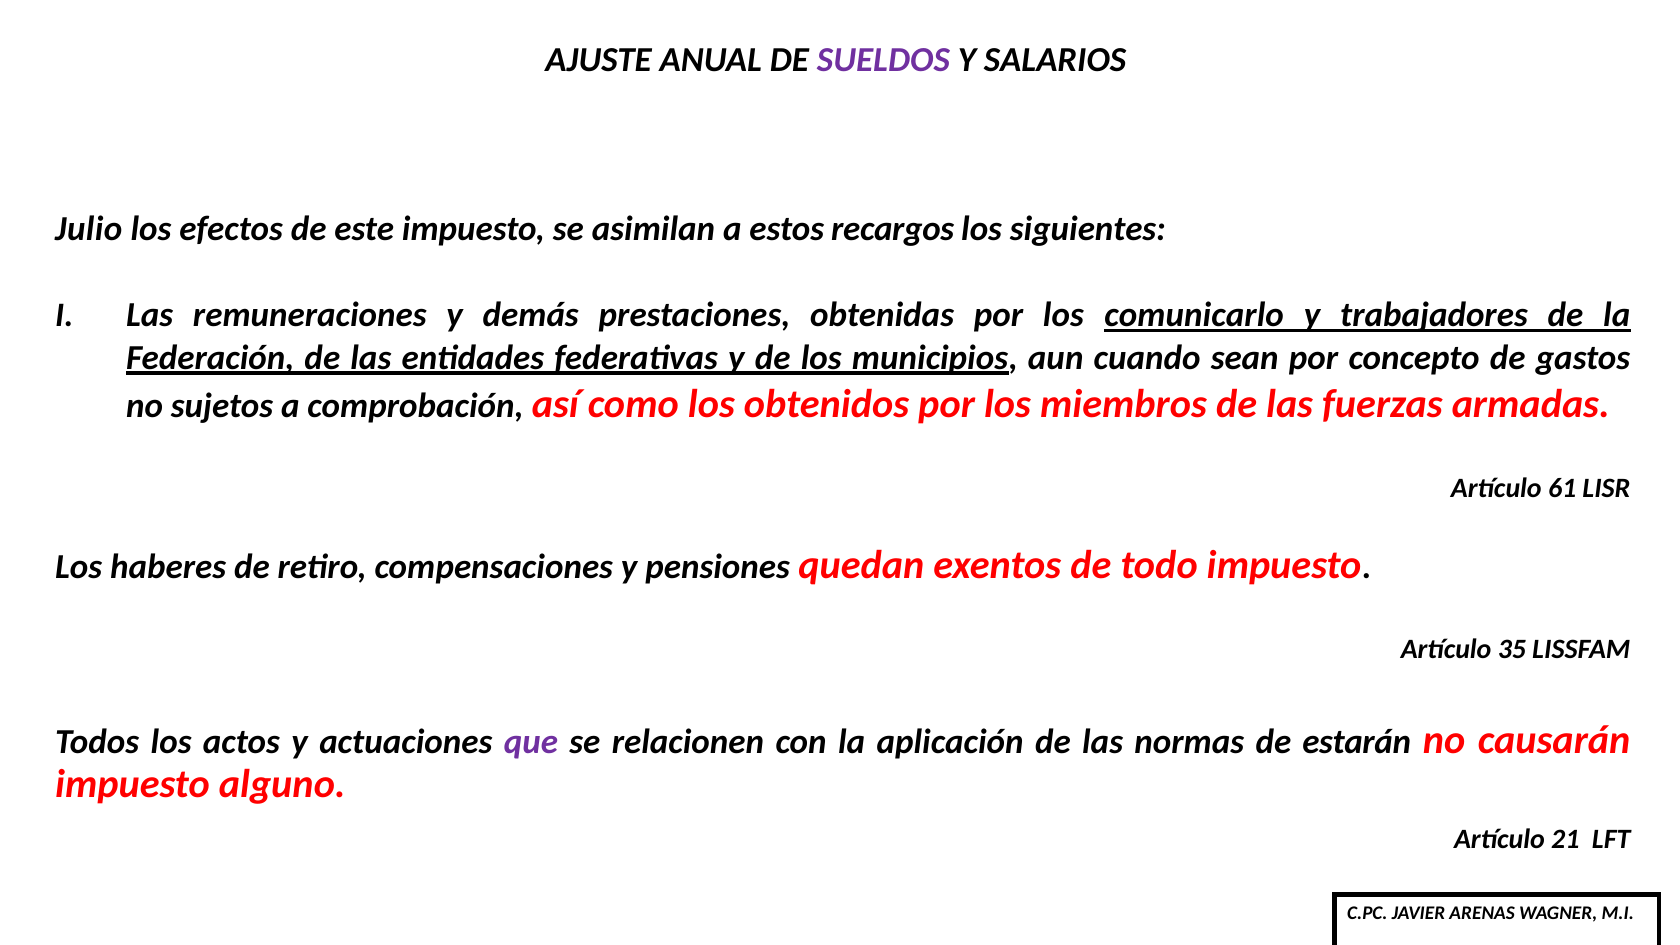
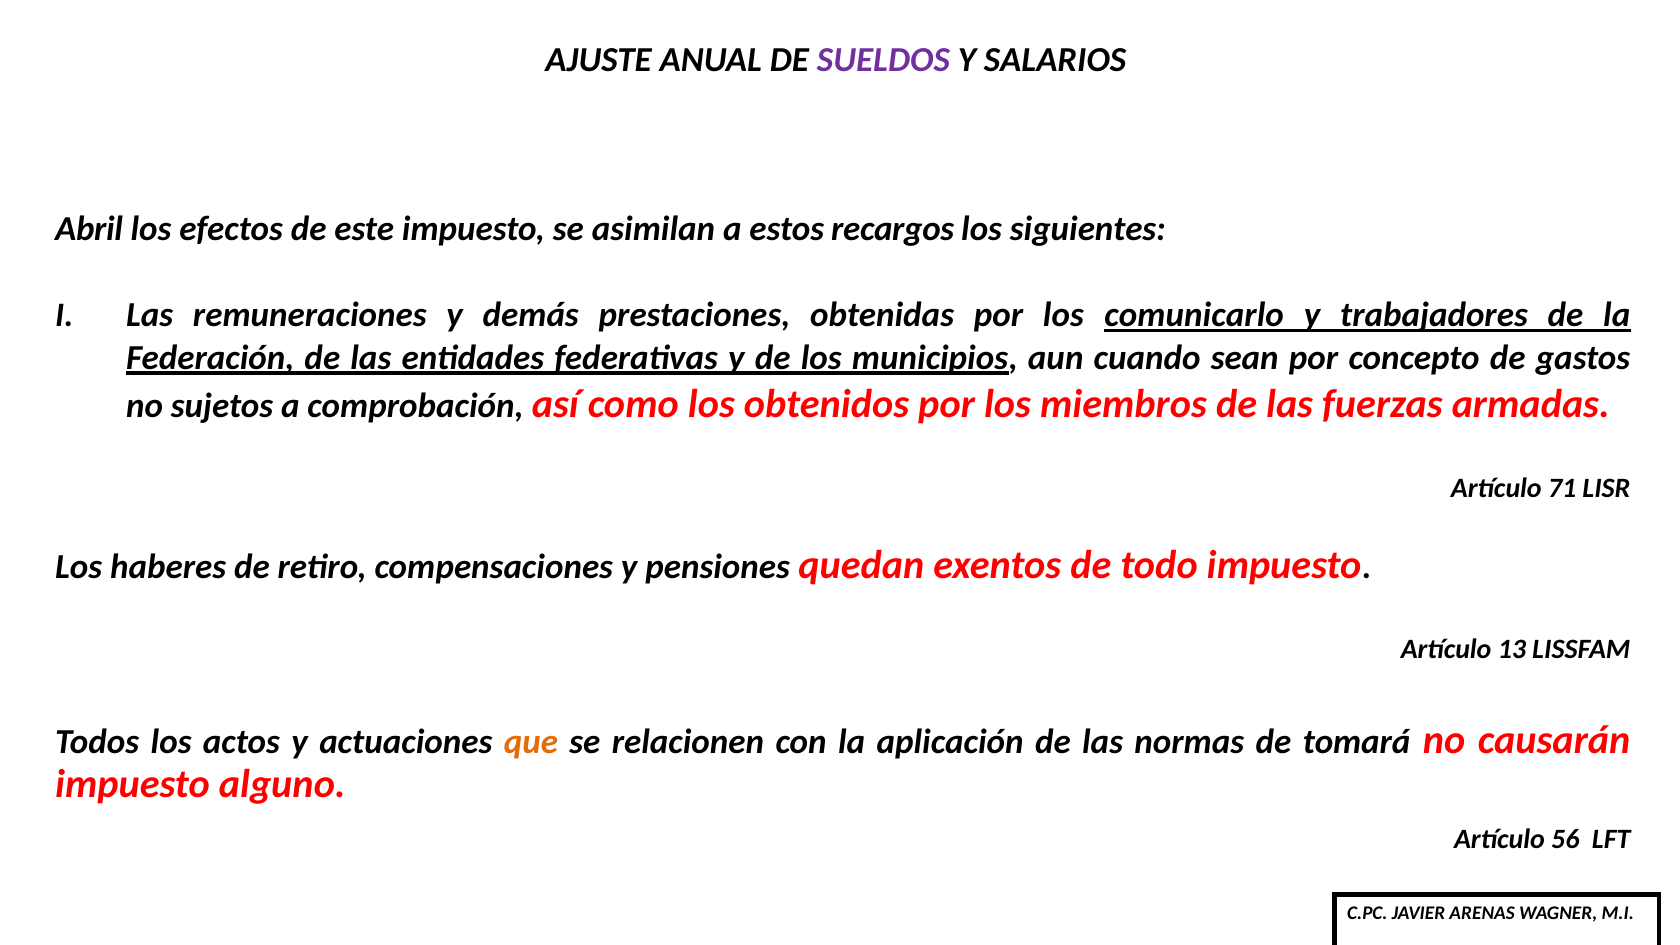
Julio: Julio -> Abril
61: 61 -> 71
35: 35 -> 13
que colour: purple -> orange
estarán: estarán -> tomará
21: 21 -> 56
